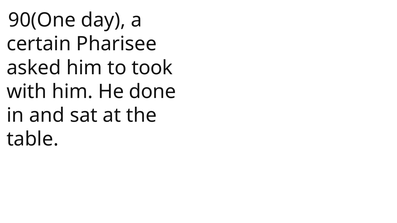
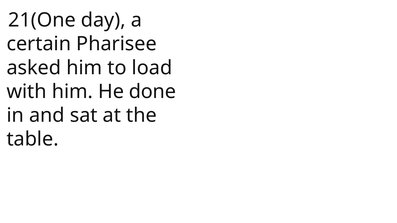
90(One: 90(One -> 21(One
took: took -> load
